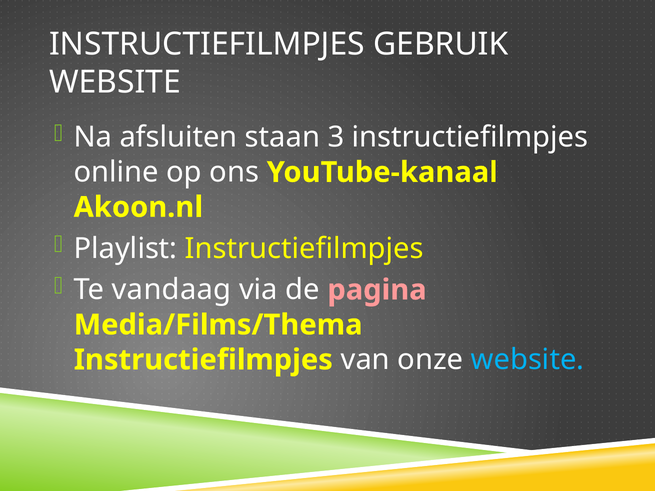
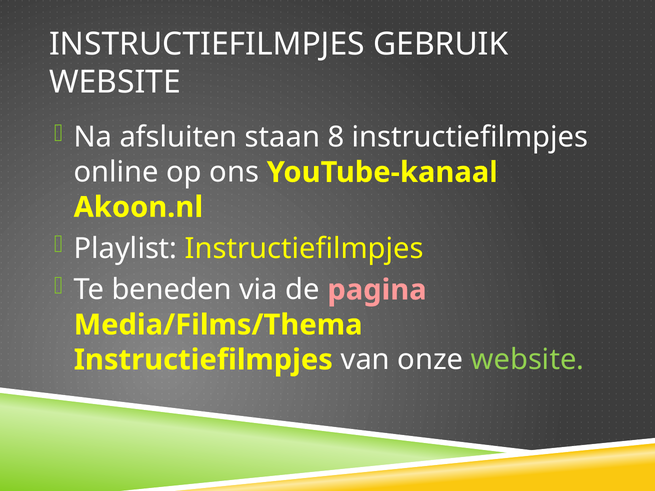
3: 3 -> 8
vandaag: vandaag -> beneden
website at (528, 360) colour: light blue -> light green
